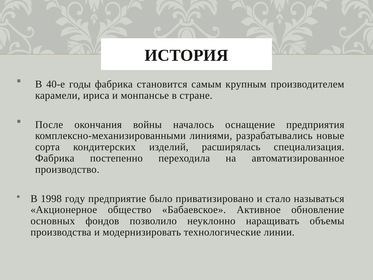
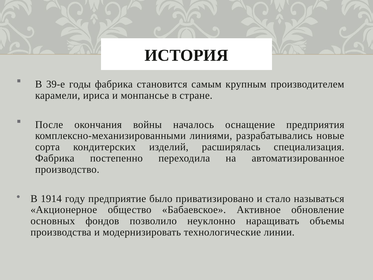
40-е: 40-е -> 39-е
1998: 1998 -> 1914
